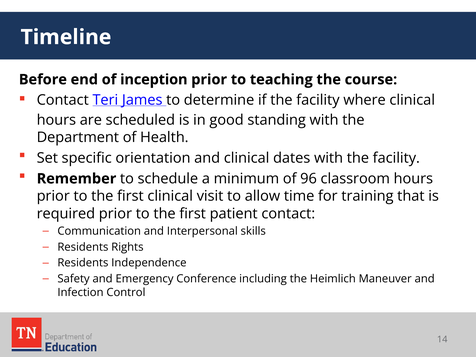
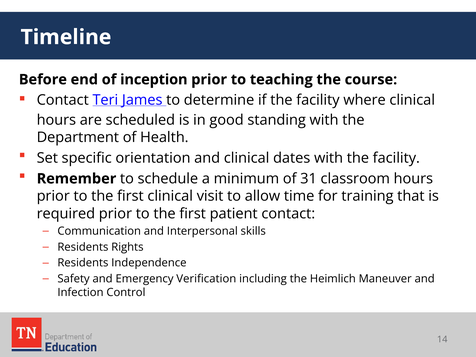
96: 96 -> 31
Conference: Conference -> Verification
